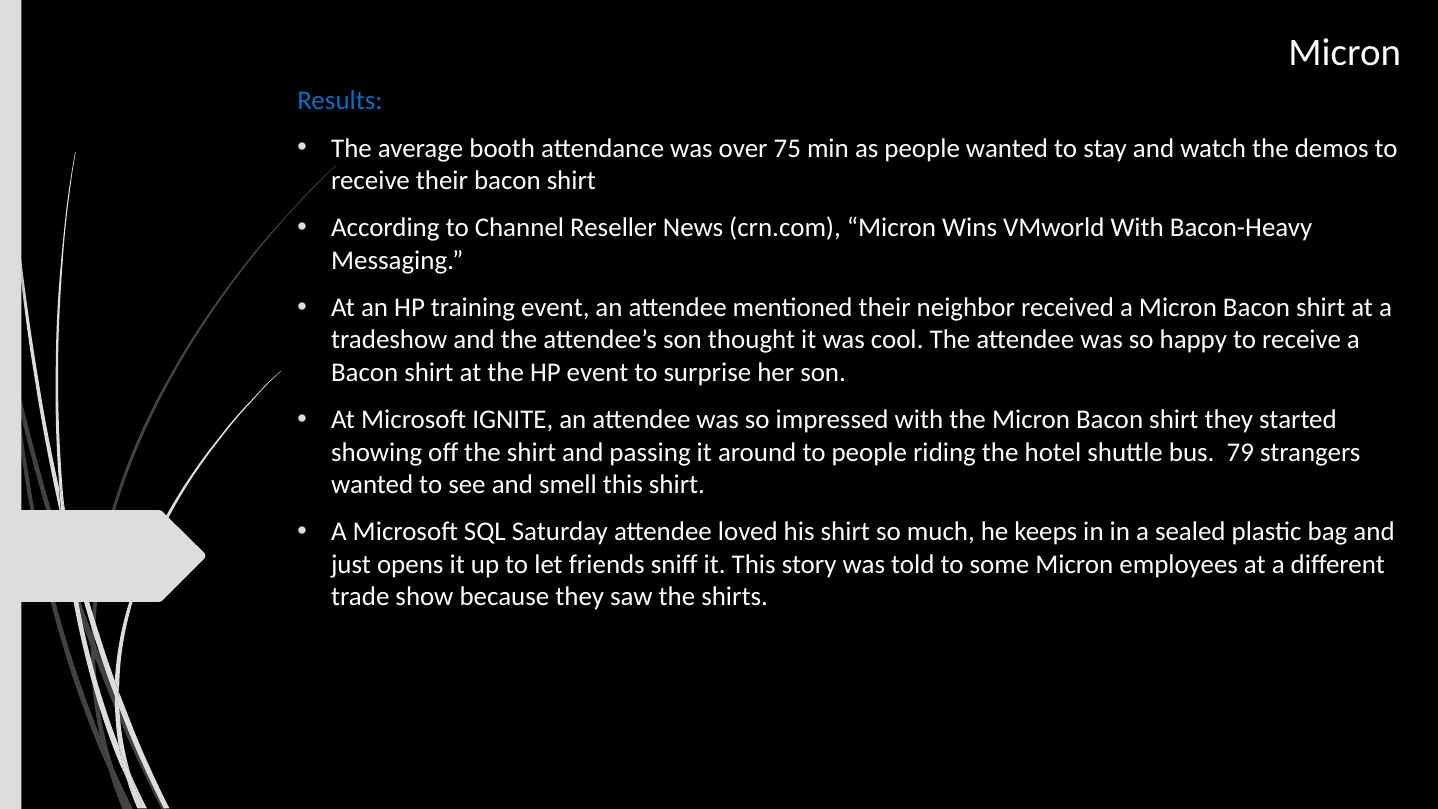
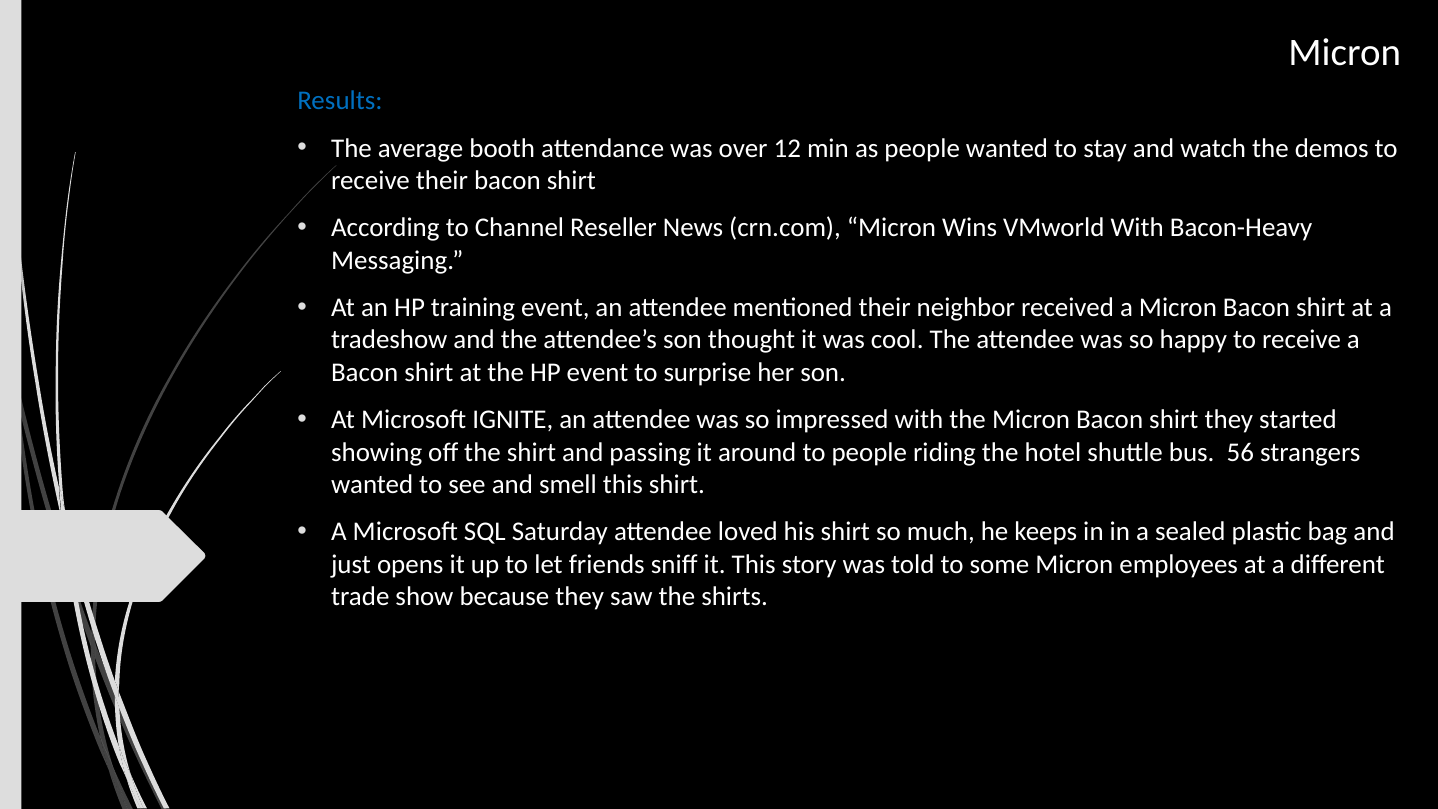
75: 75 -> 12
79: 79 -> 56
